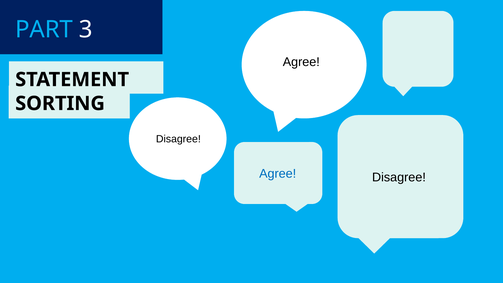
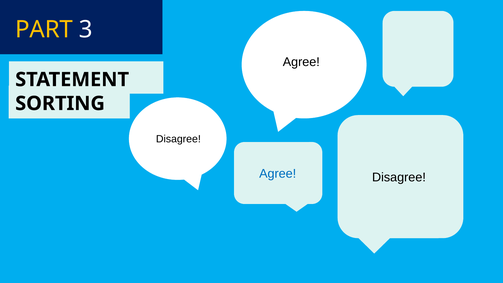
PART colour: light blue -> yellow
